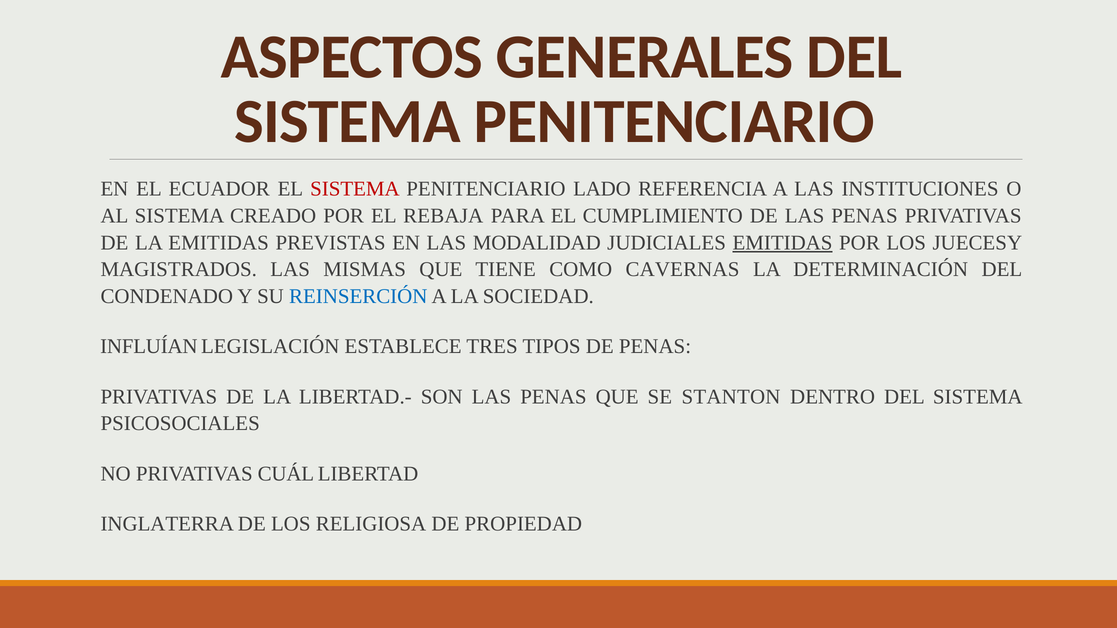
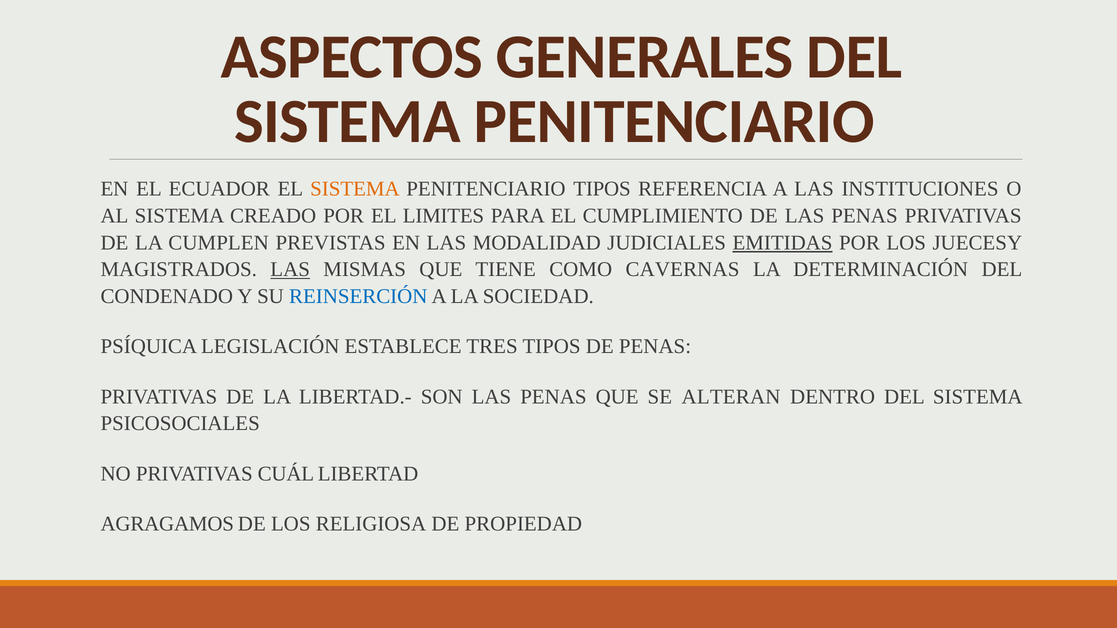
SISTEMA at (355, 189) colour: red -> orange
PENITENCIARIO LADO: LADO -> TIPOS
REBAJA: REBAJA -> LIMITES
LA EMITIDAS: EMITIDAS -> CUMPLEN
LAS at (290, 270) underline: none -> present
INFLUÍAN: INFLUÍAN -> PSÍQUICA
STANTON: STANTON -> ALTERAN
INGLATERRA: INGLATERRA -> AGRAGAMOS
